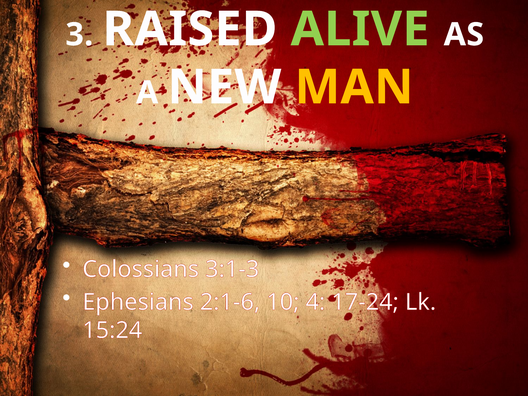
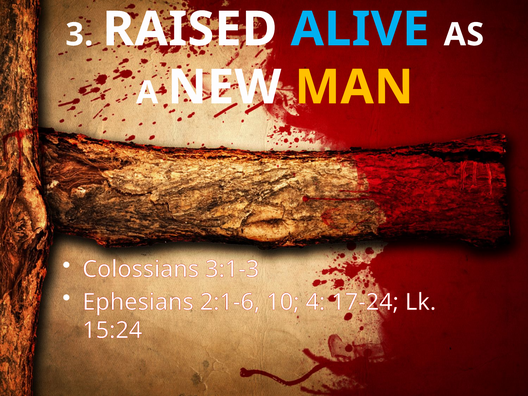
ALIVE colour: light green -> light blue
